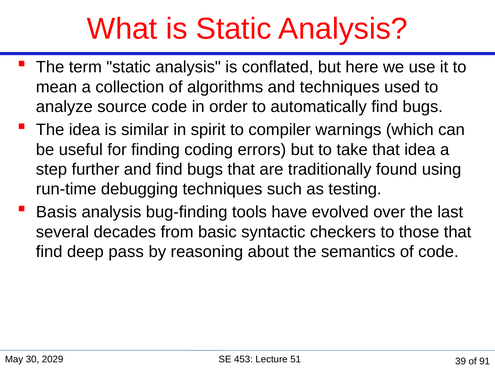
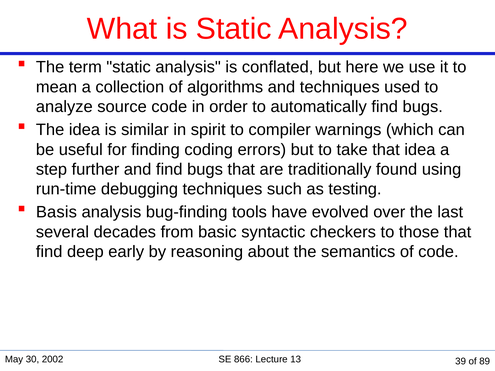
pass: pass -> early
2029: 2029 -> 2002
453: 453 -> 866
51: 51 -> 13
91: 91 -> 89
